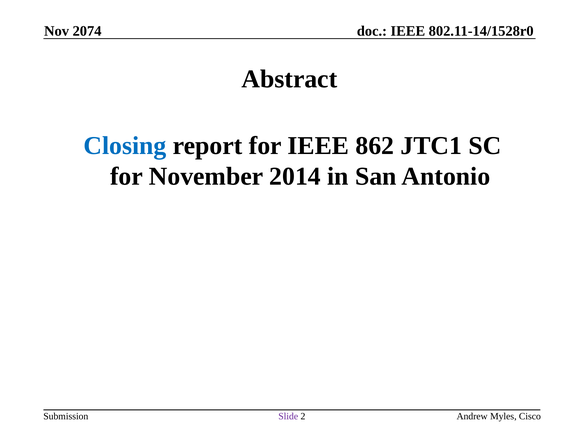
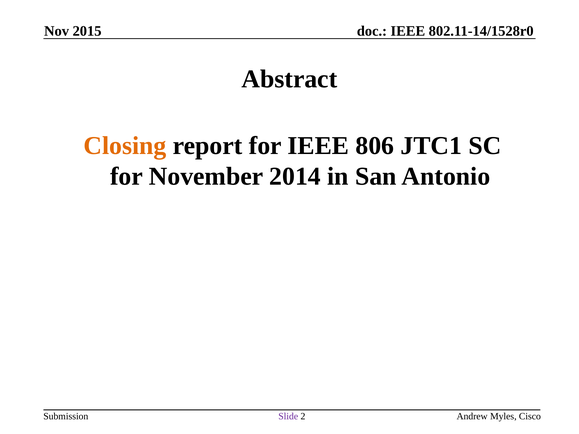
2074: 2074 -> 2015
Closing colour: blue -> orange
862: 862 -> 806
